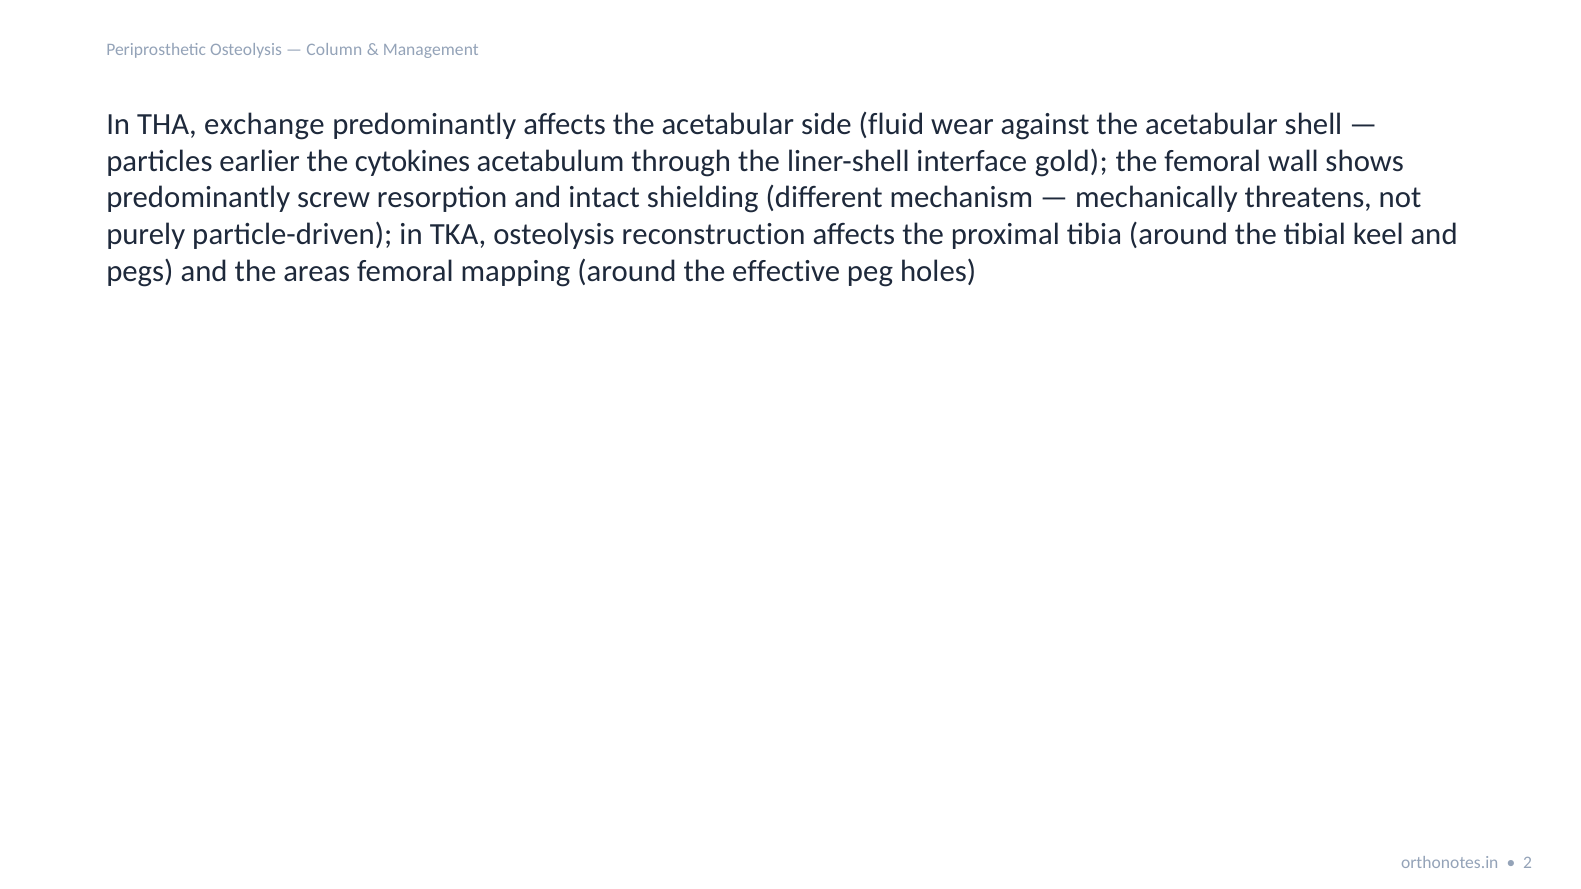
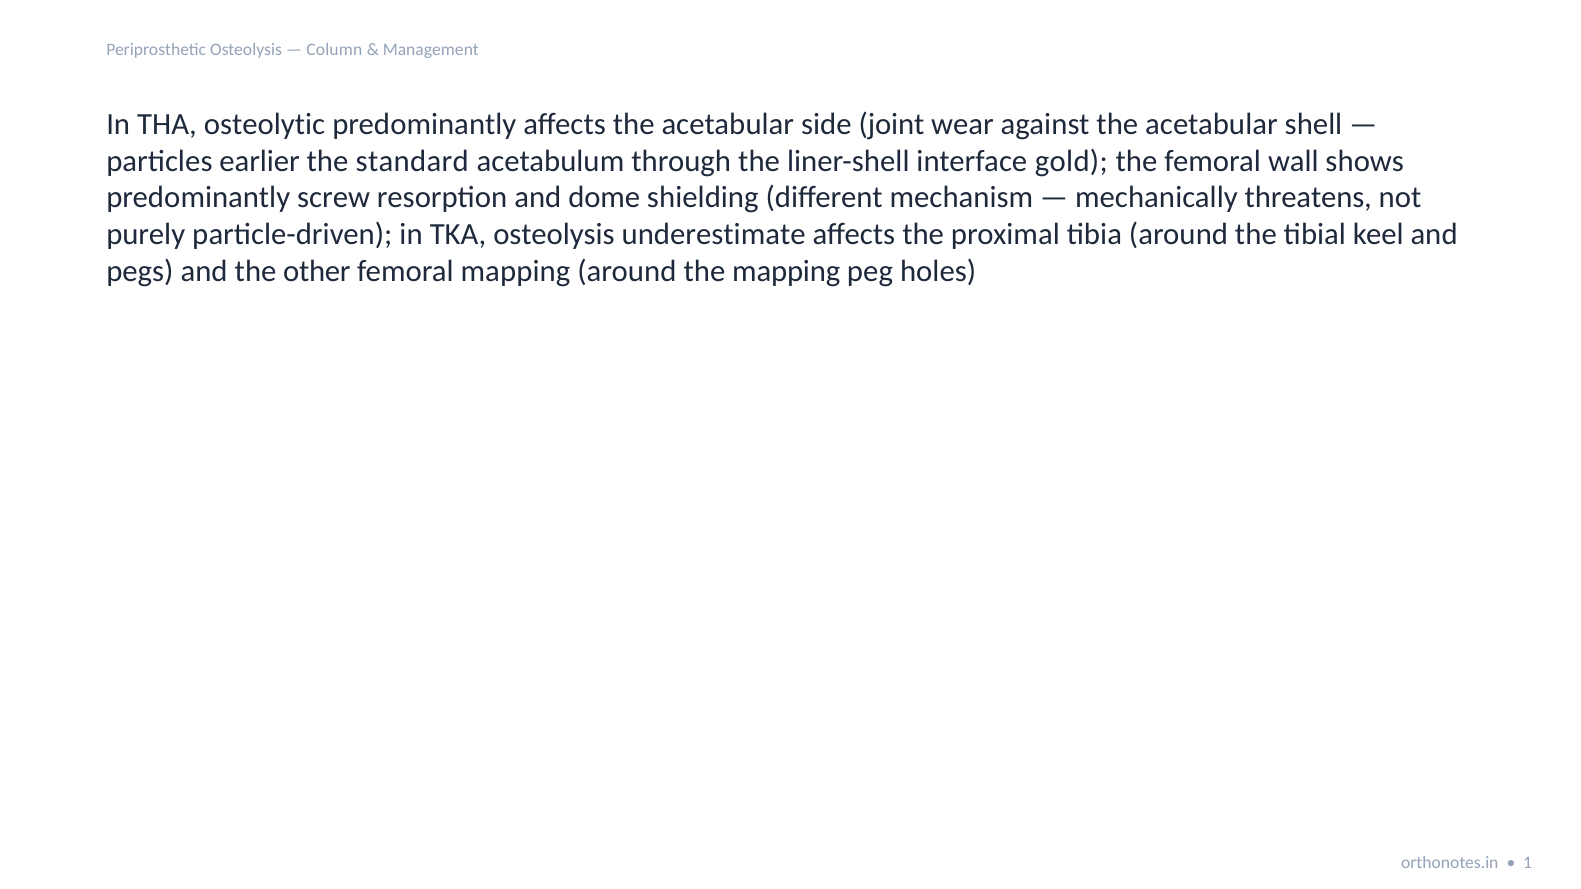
exchange: exchange -> osteolytic
fluid: fluid -> joint
cytokines: cytokines -> standard
intact: intact -> dome
reconstruction: reconstruction -> underestimate
areas: areas -> other
the effective: effective -> mapping
2: 2 -> 1
